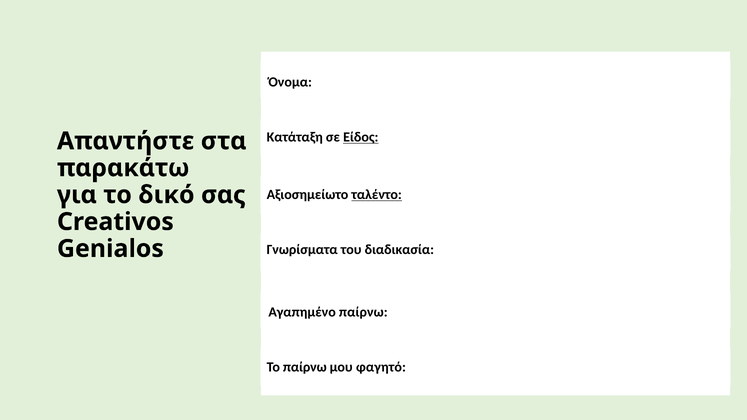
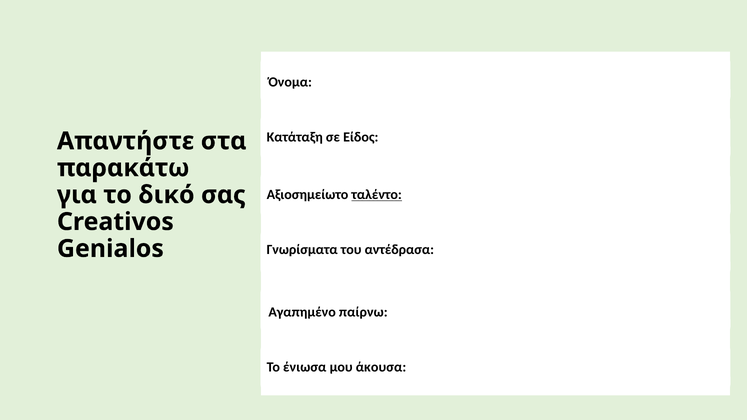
Είδος underline: present -> none
διαδικασία: διαδικασία -> αντέδρασα
Το παίρνω: παίρνω -> ένιωσα
φαγητό: φαγητό -> άκουσα
